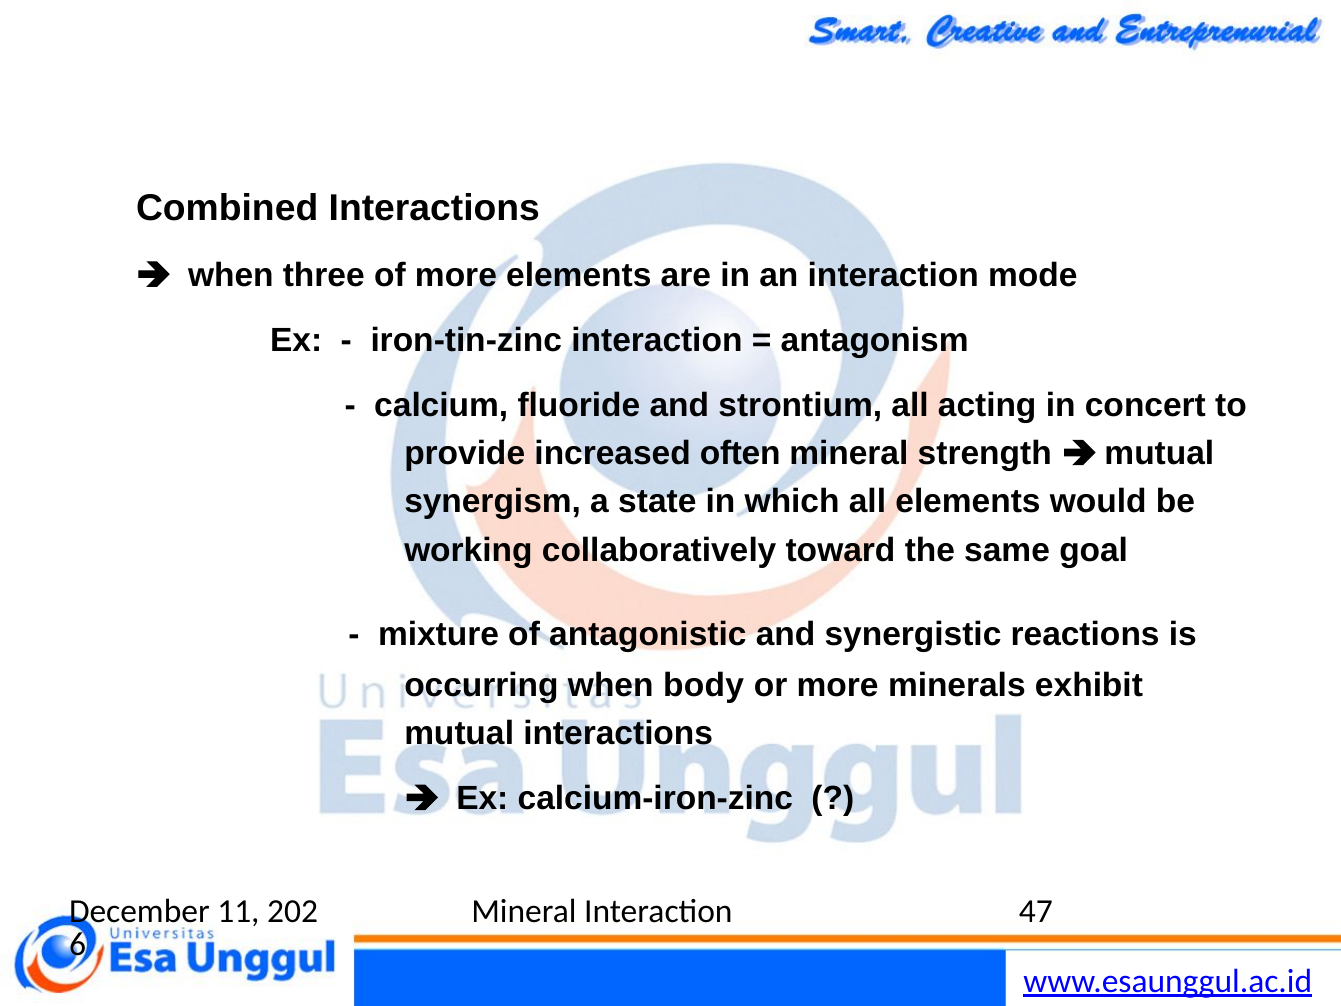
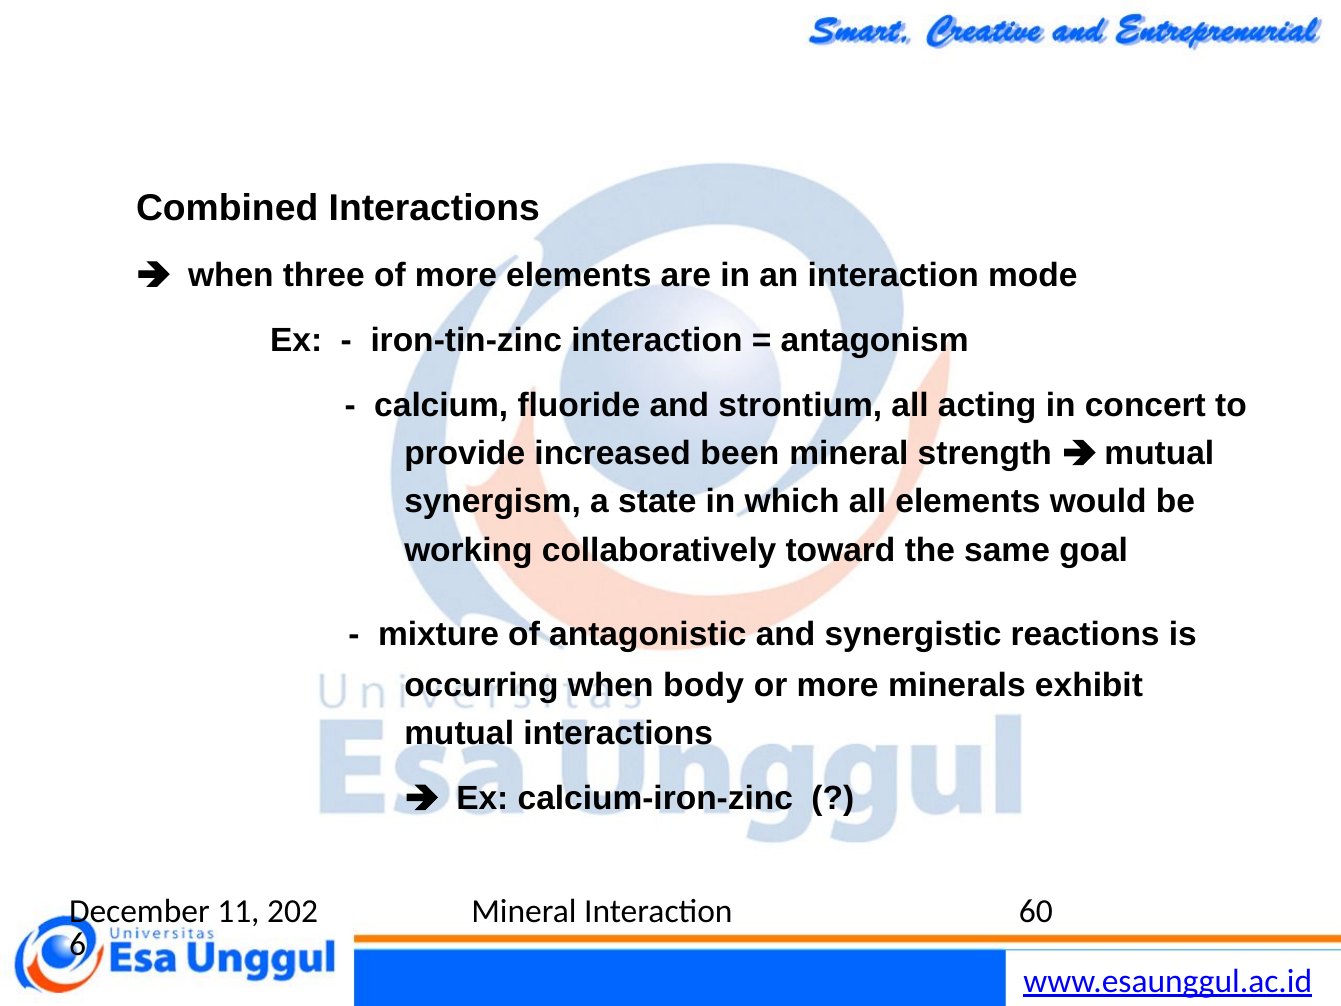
often: often -> been
47: 47 -> 60
